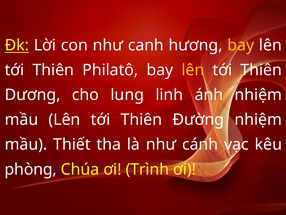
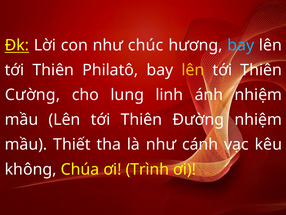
canh: canh -> chúc
bay at (241, 45) colour: yellow -> light blue
Dương: Dương -> Cường
phòng: phòng -> không
